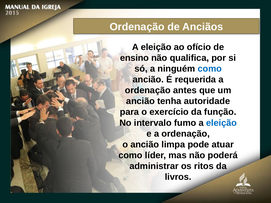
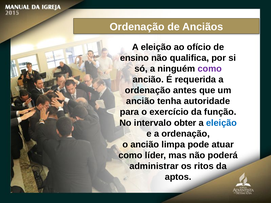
como at (210, 69) colour: blue -> purple
fumo: fumo -> obter
livros: livros -> aptos
